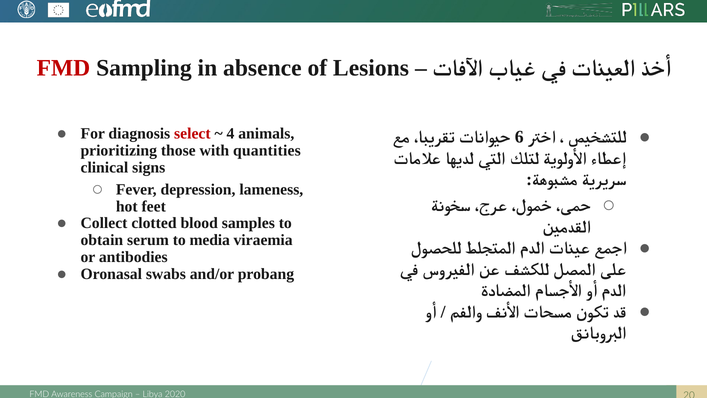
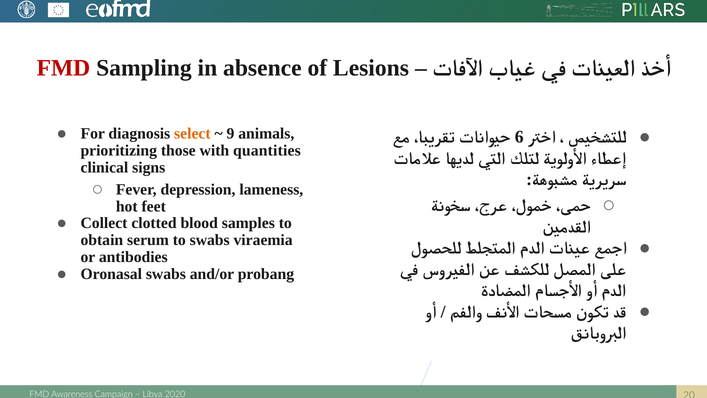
select colour: red -> orange
4: 4 -> 9
to media: media -> swabs
